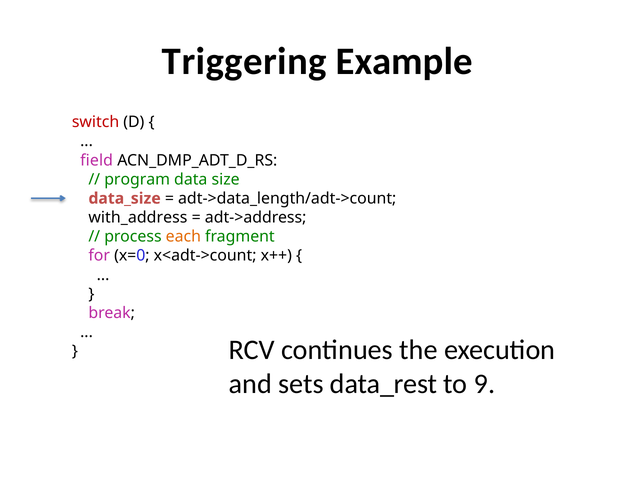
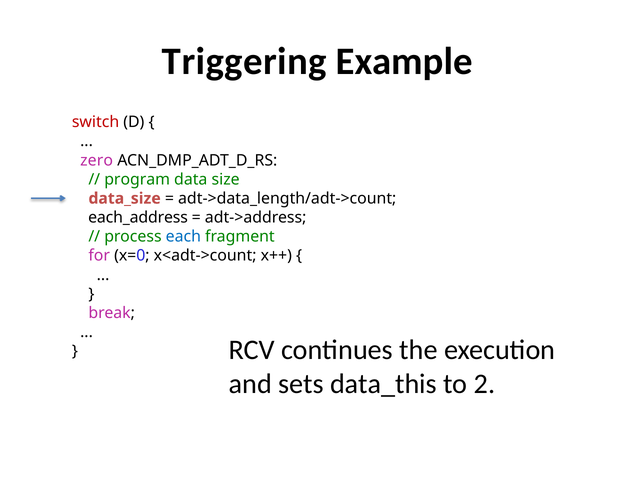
field: field -> zero
with_address: with_address -> each_address
each colour: orange -> blue
data_rest: data_rest -> data_this
9: 9 -> 2
